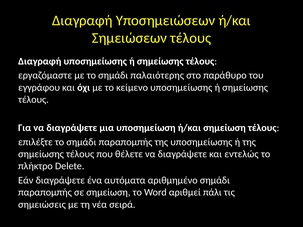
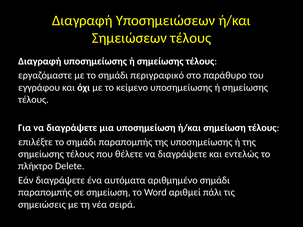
παλαιότερης: παλαιότερης -> περιγραφικό
